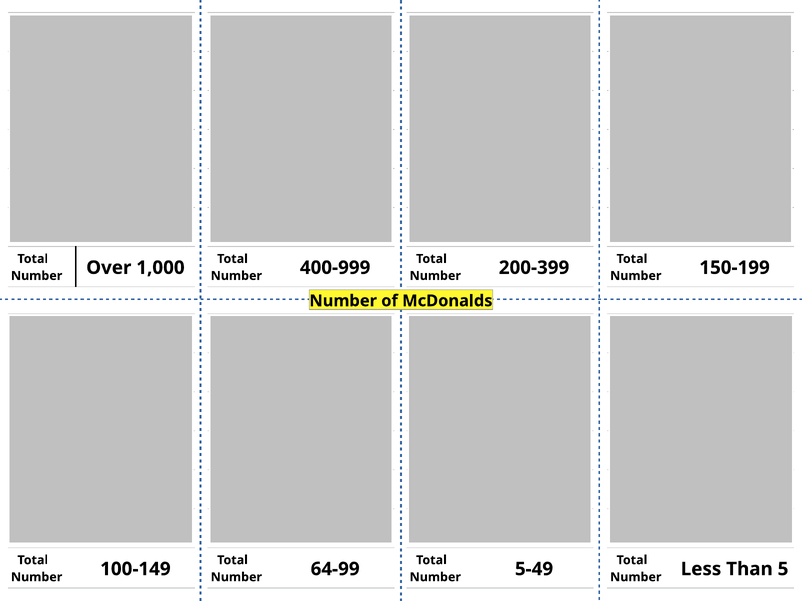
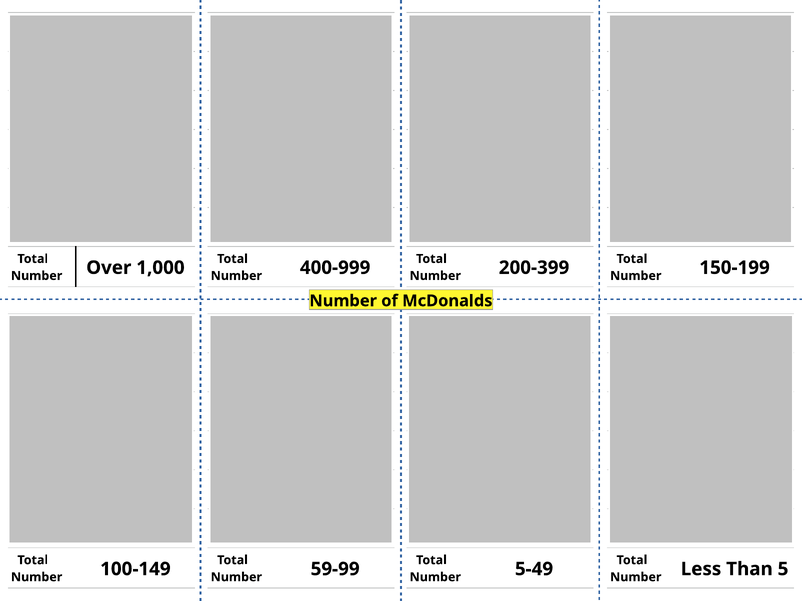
64-99: 64-99 -> 59-99
